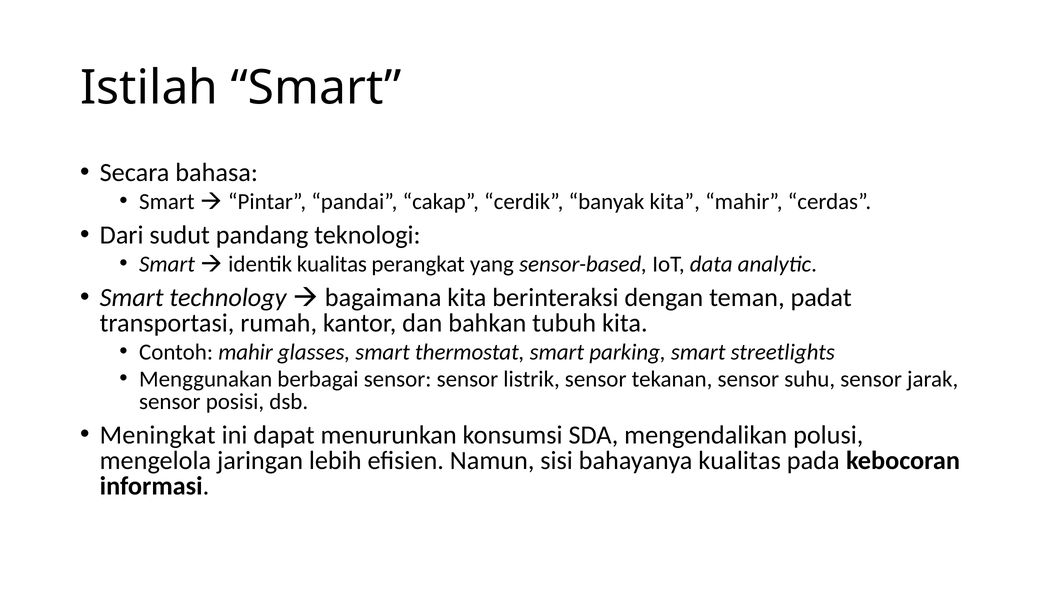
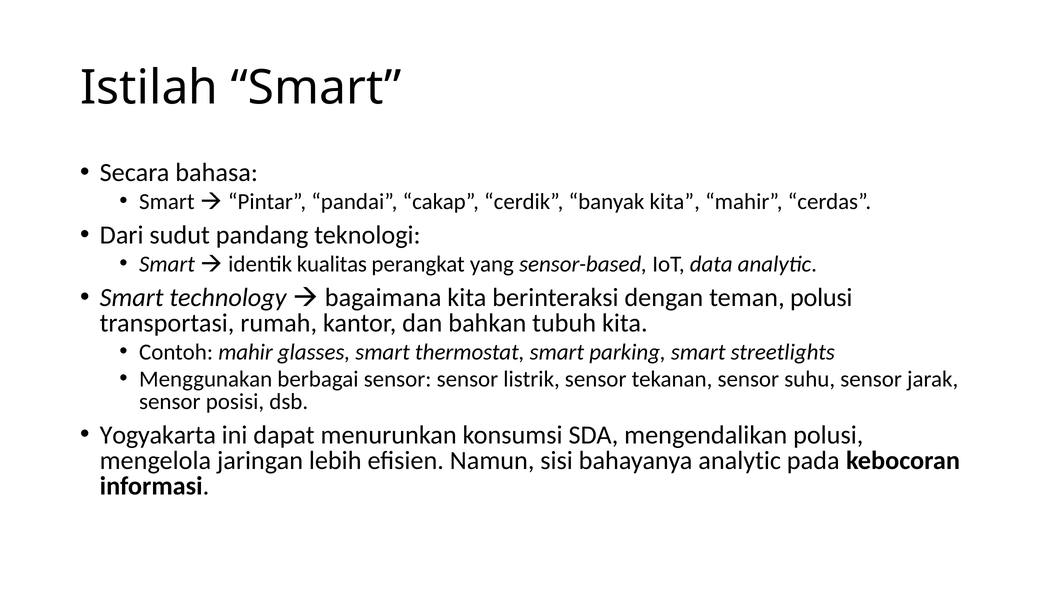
teman padat: padat -> polusi
Meningkat: Meningkat -> Yogyakarta
bahayanya kualitas: kualitas -> analytic
